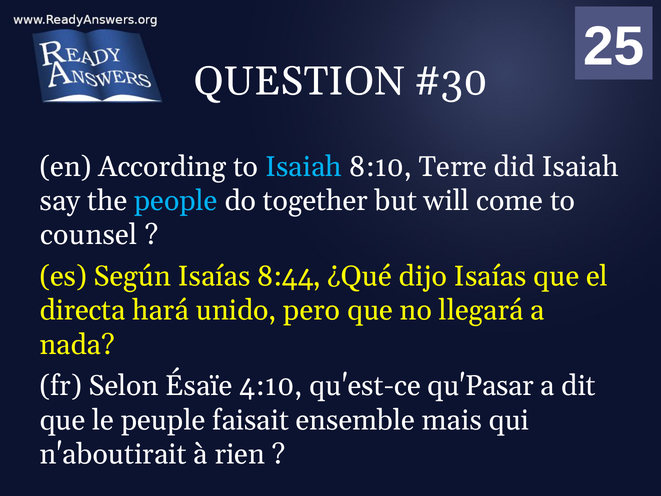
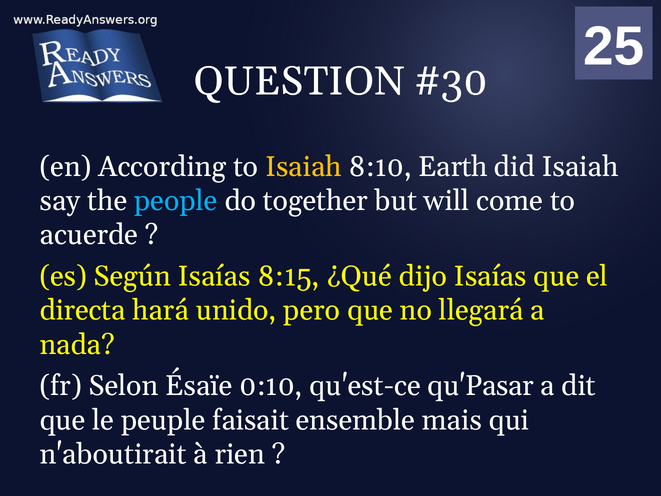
Isaiah at (304, 167) colour: light blue -> yellow
Terre: Terre -> Earth
counsel: counsel -> acuerde
8:44: 8:44 -> 8:15
4:10: 4:10 -> 0:10
